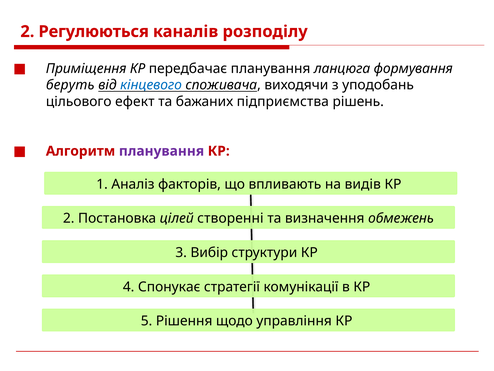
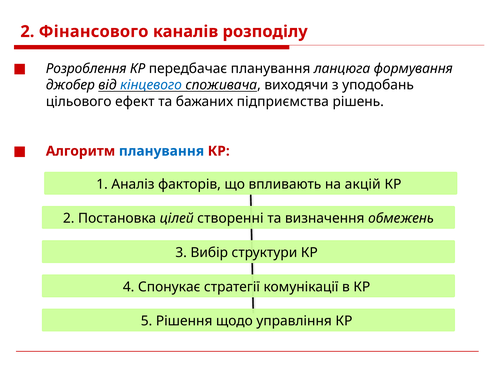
Регулюються: Регулюються -> Фінансового
Приміщення: Приміщення -> Розроблення
беруть: беруть -> джобер
планування at (162, 151) colour: purple -> blue
видів: видів -> акцій
